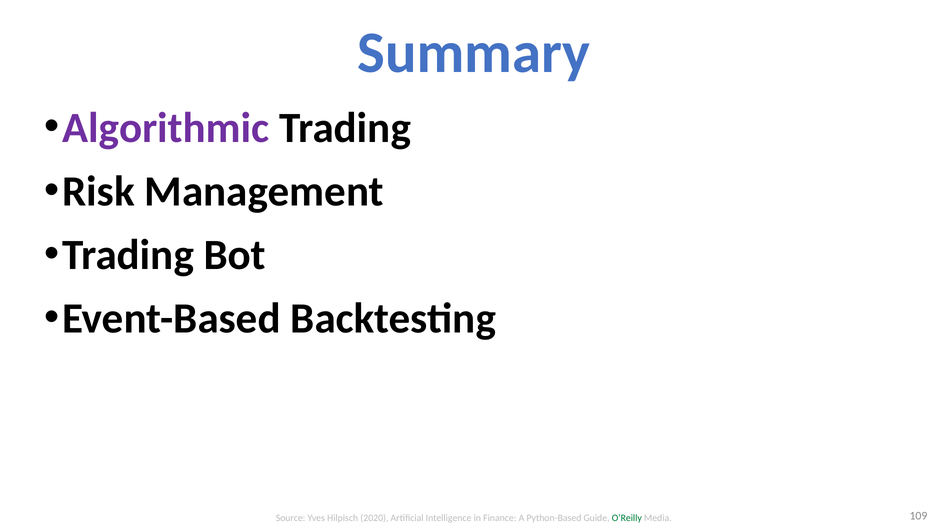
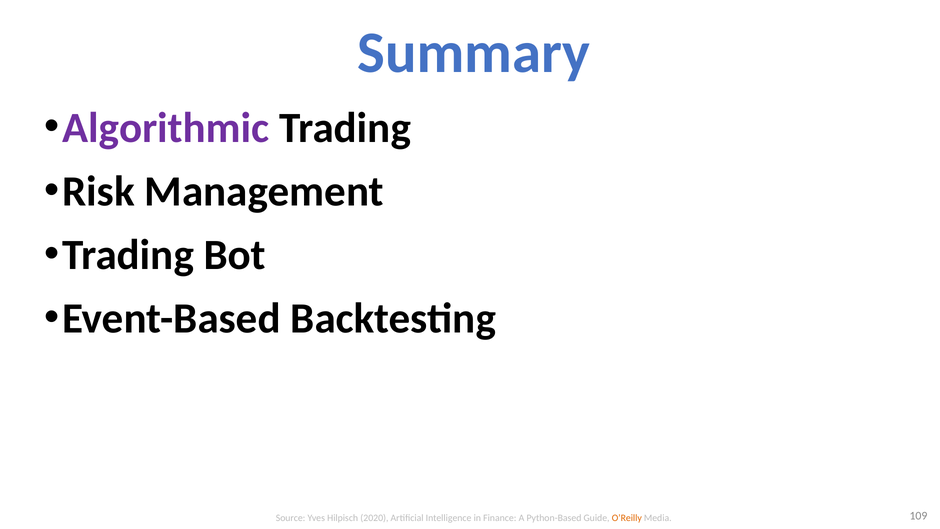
O’Reilly colour: green -> orange
